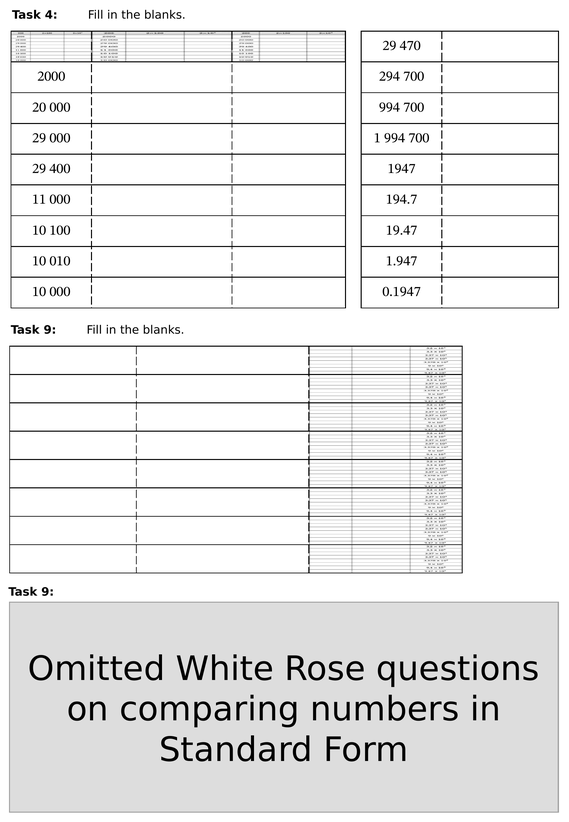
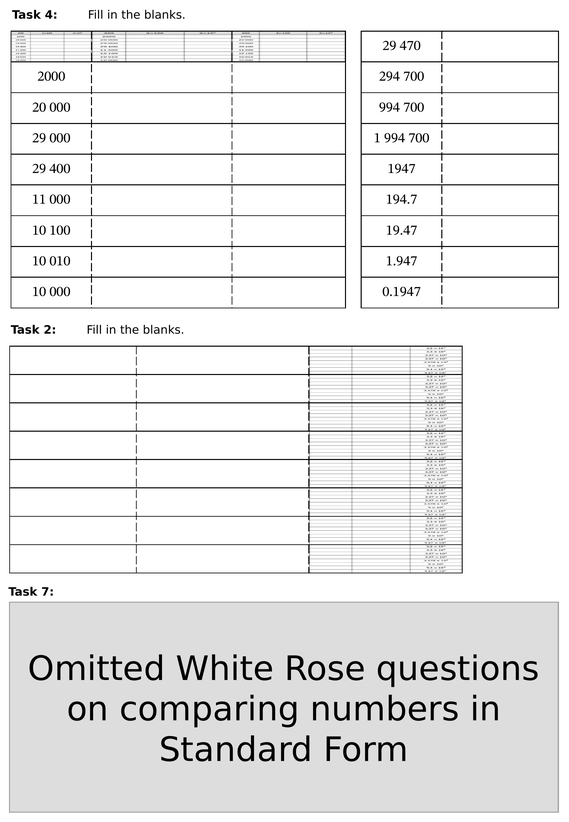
9 at (50, 330): 9 -> 2
9 at (48, 592): 9 -> 7
